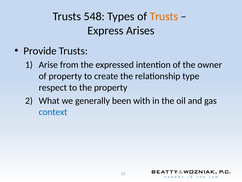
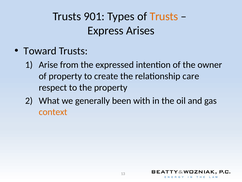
548: 548 -> 901
Provide: Provide -> Toward
type: type -> care
context colour: blue -> orange
